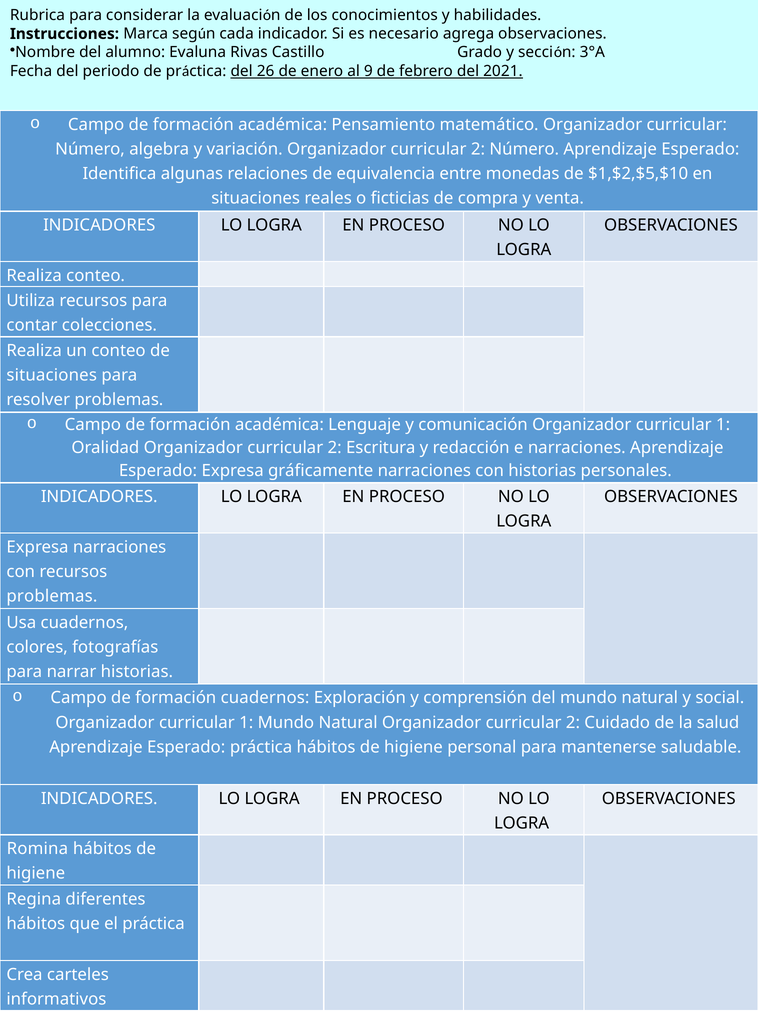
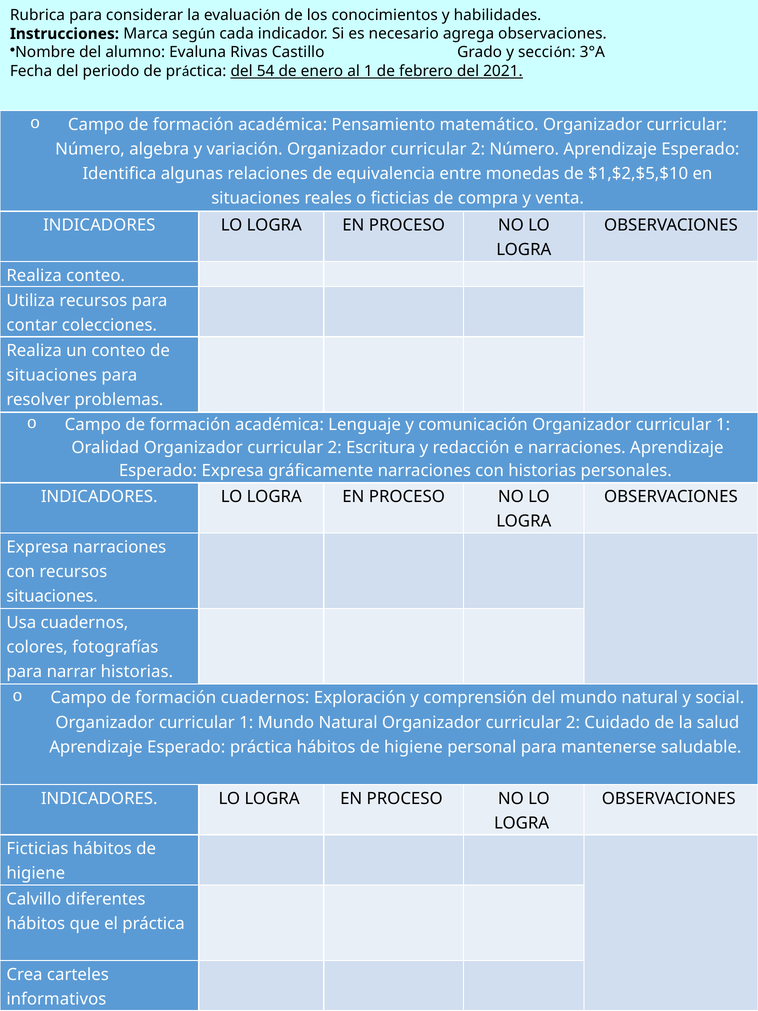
26: 26 -> 54
al 9: 9 -> 1
problemas at (52, 596): problemas -> situaciones
Romina at (37, 848): Romina -> Ficticias
Regina: Regina -> Calvillo
